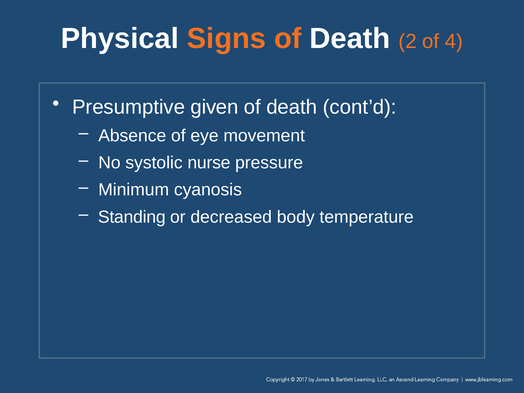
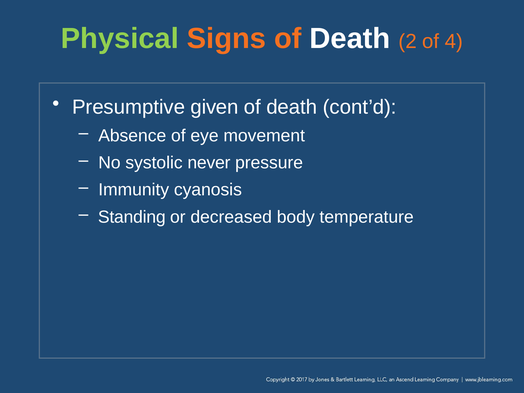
Physical colour: white -> light green
nurse: nurse -> never
Minimum: Minimum -> Immunity
